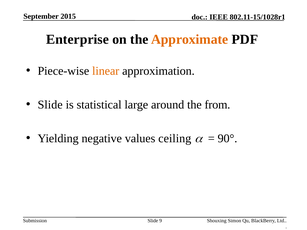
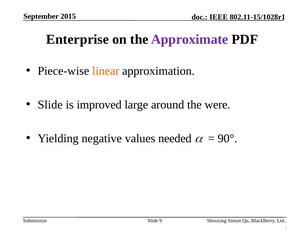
Approximate colour: orange -> purple
statistical: statistical -> improved
from: from -> were
ceiling: ceiling -> needed
